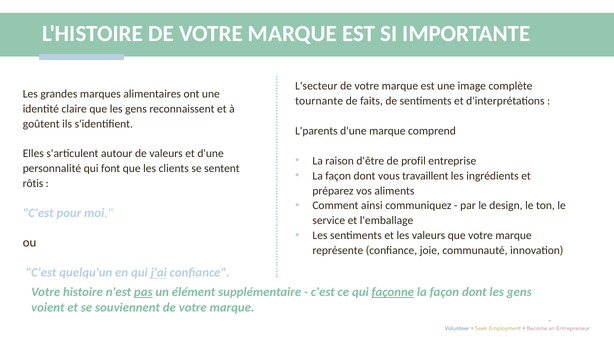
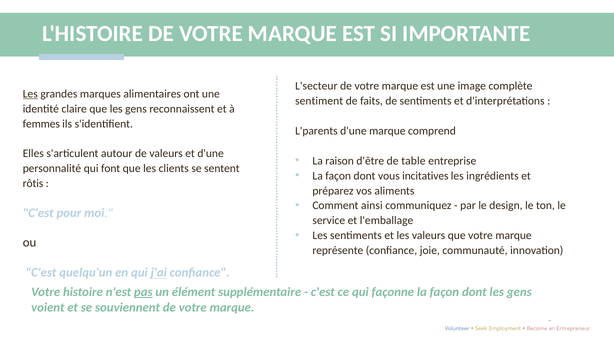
Les at (30, 94) underline: none -> present
tournante: tournante -> sentiment
goûtent: goûtent -> femmes
profil: profil -> table
travaillent: travaillent -> incitatives
façonne underline: present -> none
